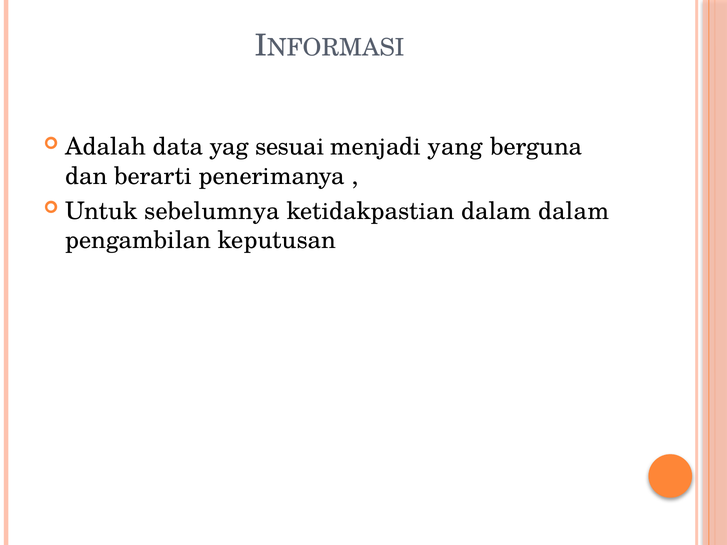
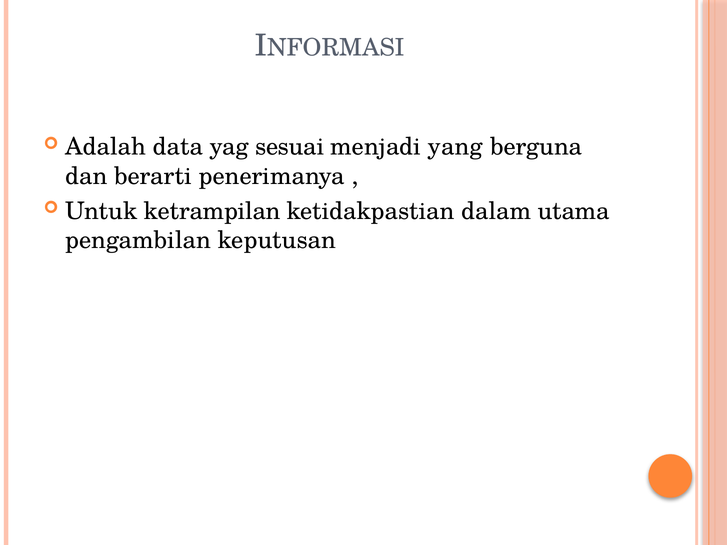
sebelumnya: sebelumnya -> ketrampilan
dalam dalam: dalam -> utama
